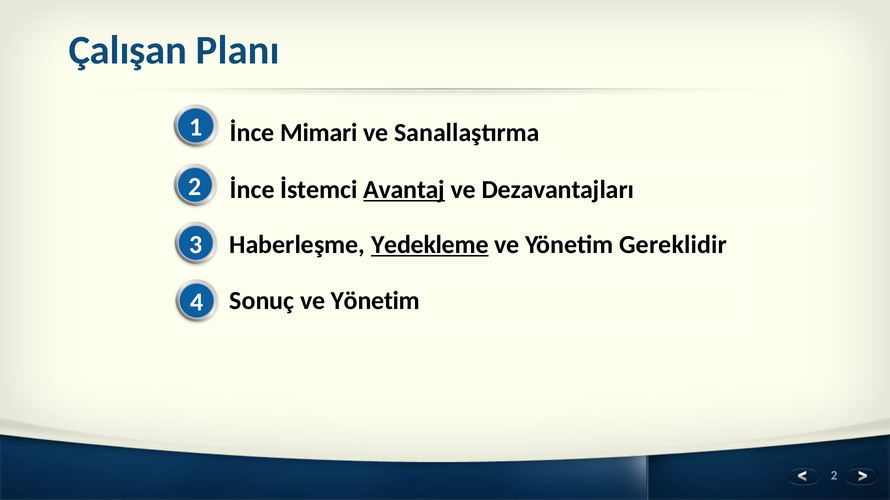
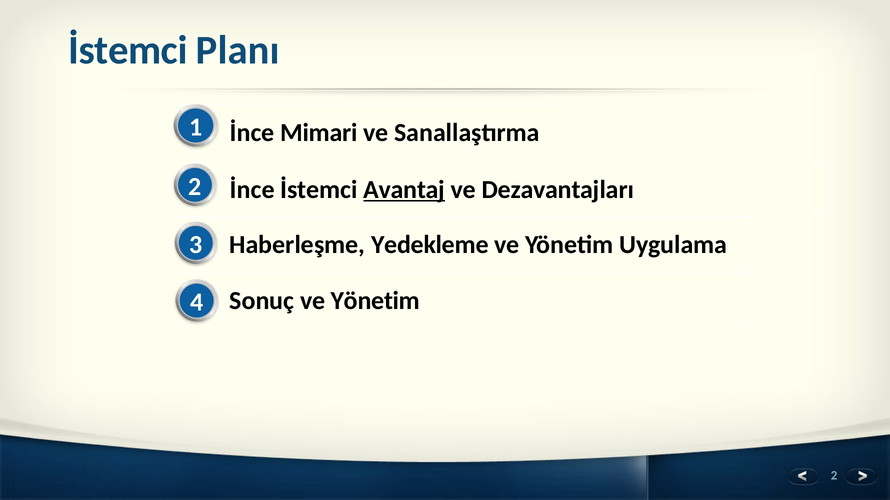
Çalışan at (128, 51): Çalışan -> İstemci
Yedekleme underline: present -> none
Gereklidir: Gereklidir -> Uygulama
